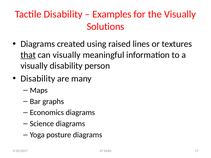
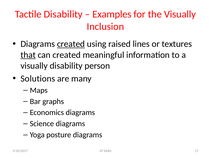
Solutions: Solutions -> Inclusion
created at (71, 44) underline: none -> present
can visually: visually -> created
Disability at (38, 79): Disability -> Solutions
